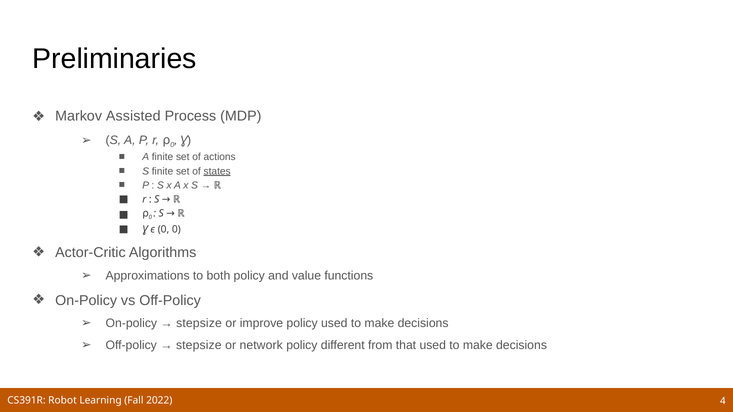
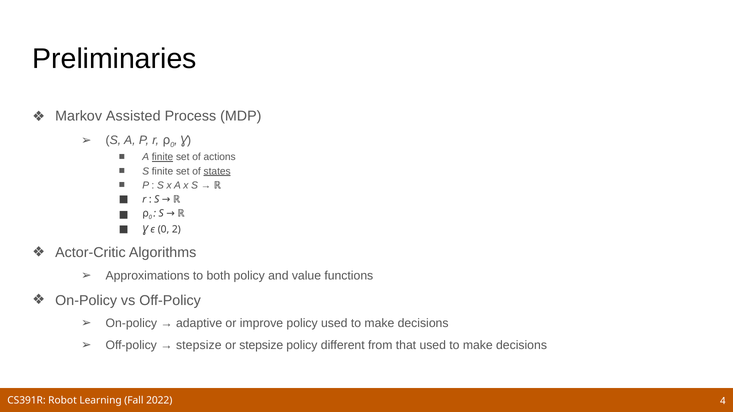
finite at (163, 157) underline: none -> present
0 0: 0 -> 2
stepsize at (199, 324): stepsize -> adaptive
or network: network -> stepsize
